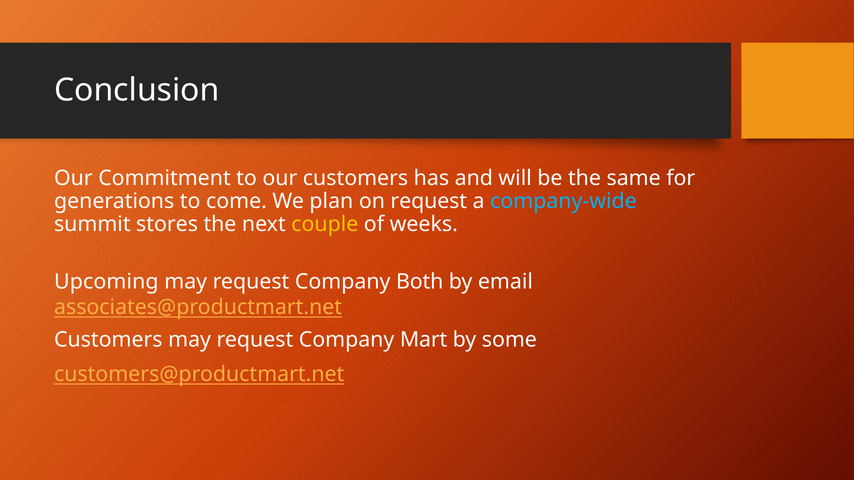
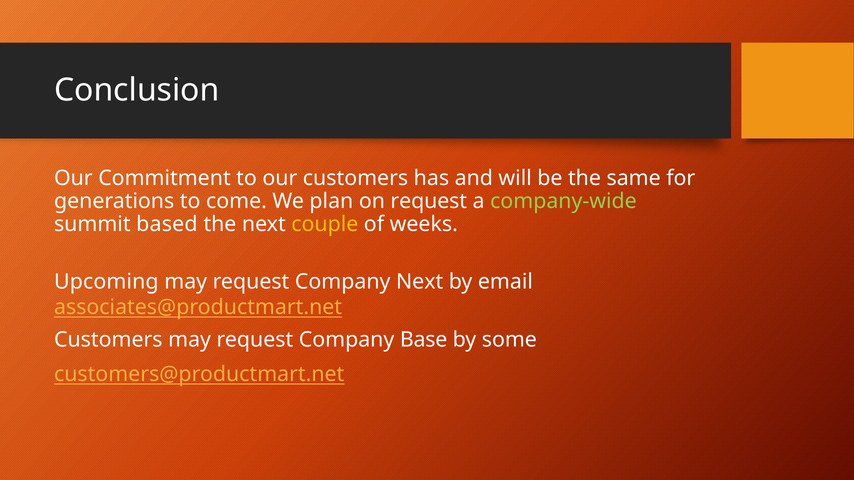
company-wide colour: light blue -> light green
stores: stores -> based
Company Both: Both -> Next
Mart: Mart -> Base
